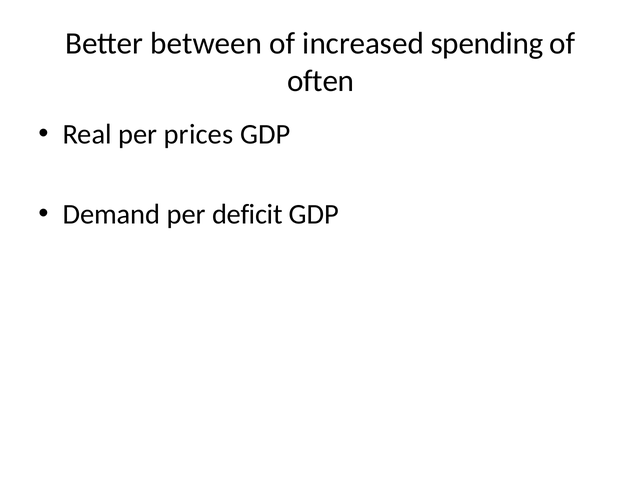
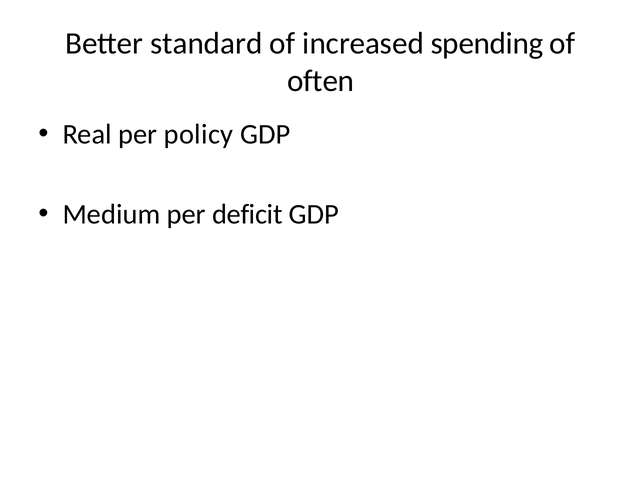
between: between -> standard
prices: prices -> policy
Demand: Demand -> Medium
